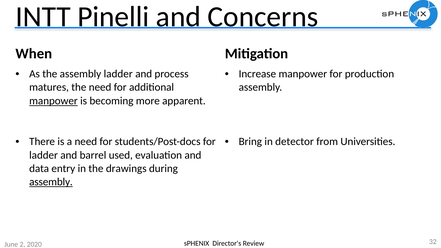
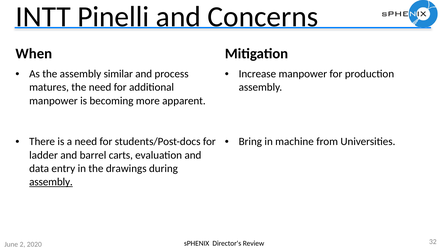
assembly ladder: ladder -> similar
manpower at (53, 101) underline: present -> none
detector: detector -> machine
used: used -> carts
